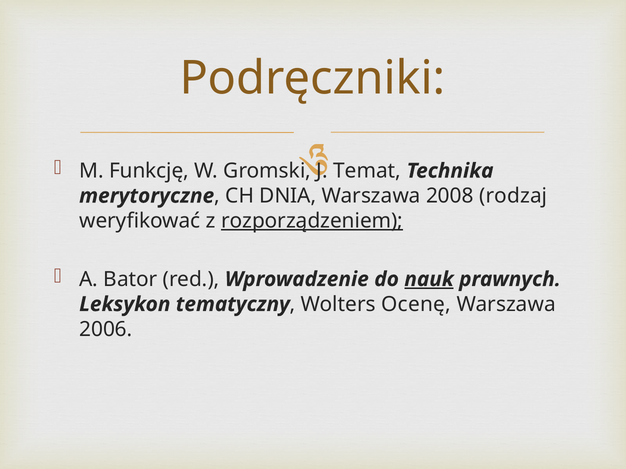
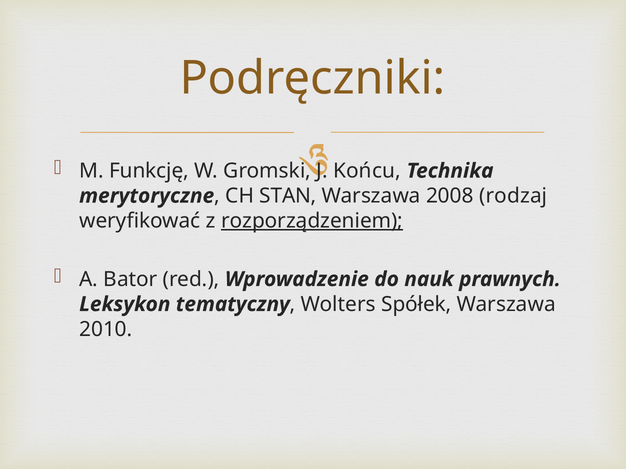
Temat: Temat -> Końcu
DNIA: DNIA -> STAN
nauk underline: present -> none
Ocenę: Ocenę -> Spółek
2006: 2006 -> 2010
